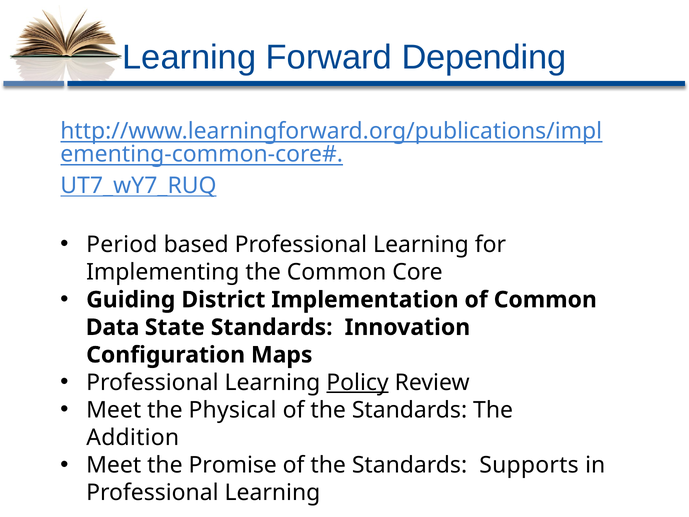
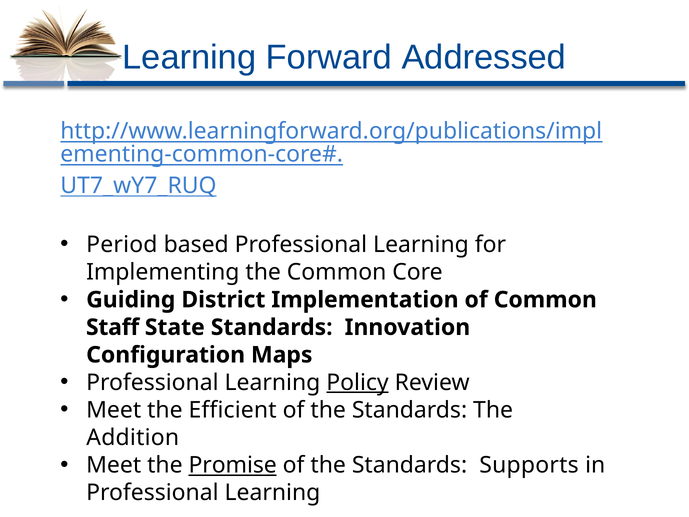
Depending: Depending -> Addressed
Data: Data -> Staff
Physical: Physical -> Efficient
Promise underline: none -> present
